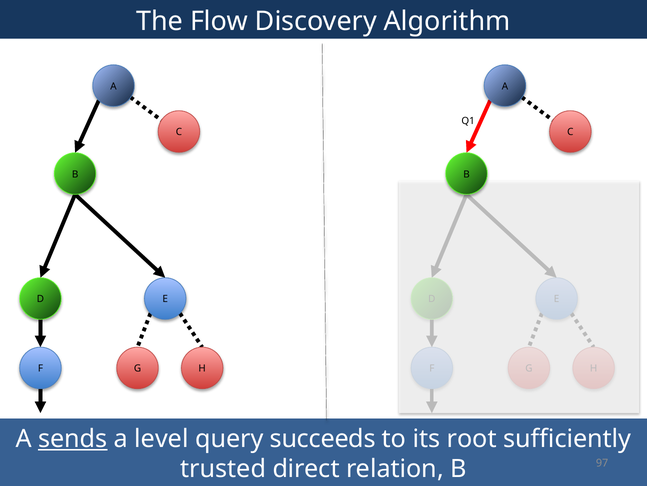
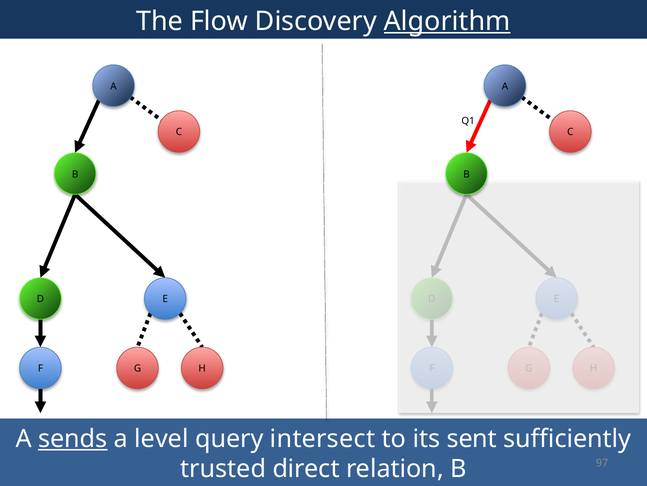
Algorithm underline: none -> present
succeeds: succeeds -> intersect
root: root -> sent
